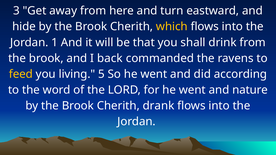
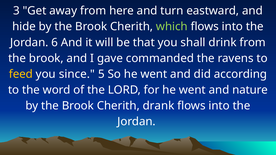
which colour: yellow -> light green
1: 1 -> 6
back: back -> gave
living: living -> since
